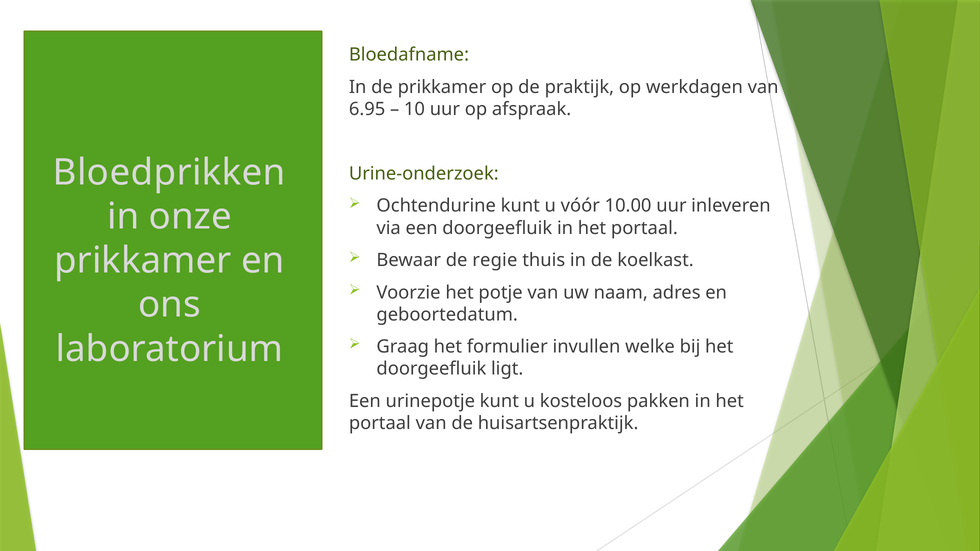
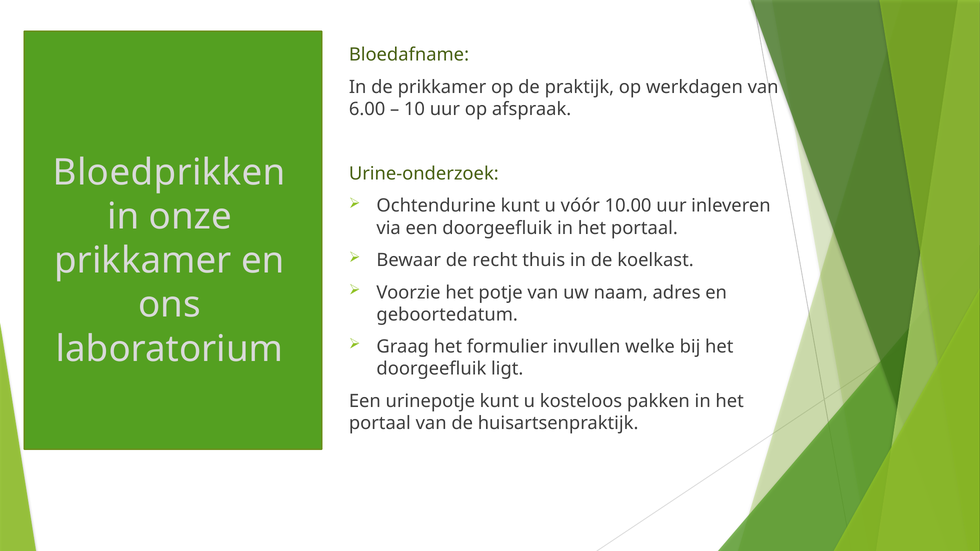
6.95: 6.95 -> 6.00
regie: regie -> recht
